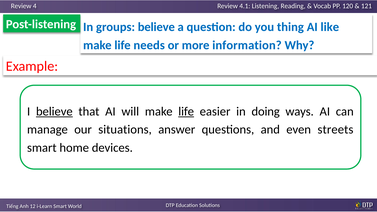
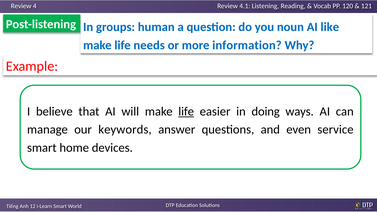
groups believe: believe -> human
thing: thing -> noun
believe at (54, 111) underline: present -> none
situations: situations -> keywords
streets: streets -> service
